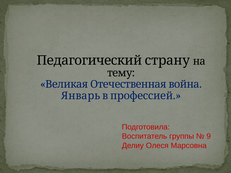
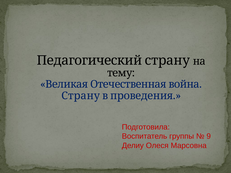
Январь at (81, 96): Январь -> Страну
профессией: профессией -> проведения
